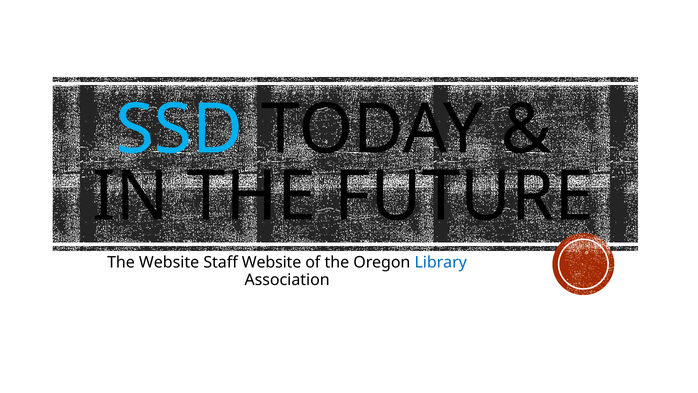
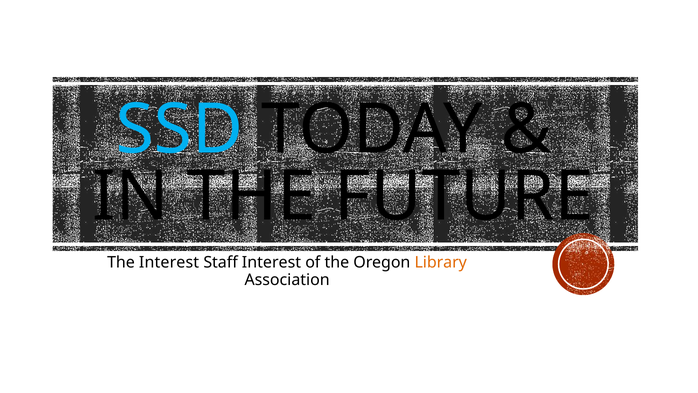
The Website: Website -> Interest
Staff Website: Website -> Interest
Library colour: blue -> orange
